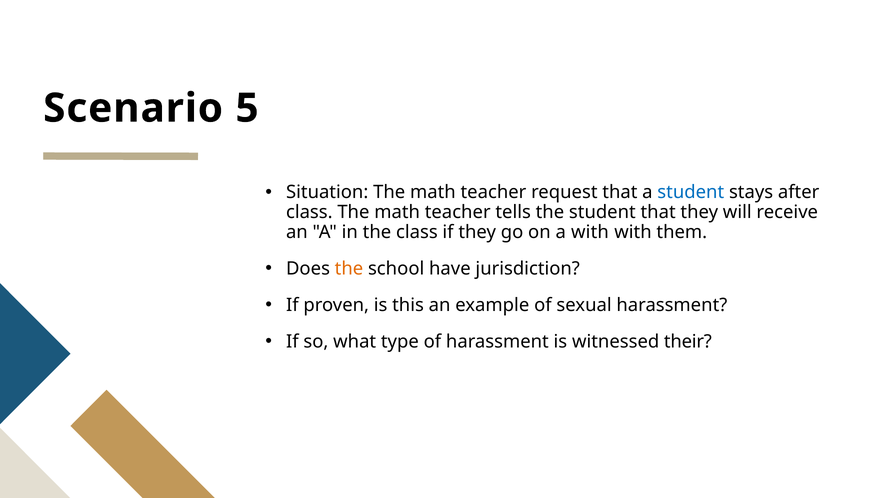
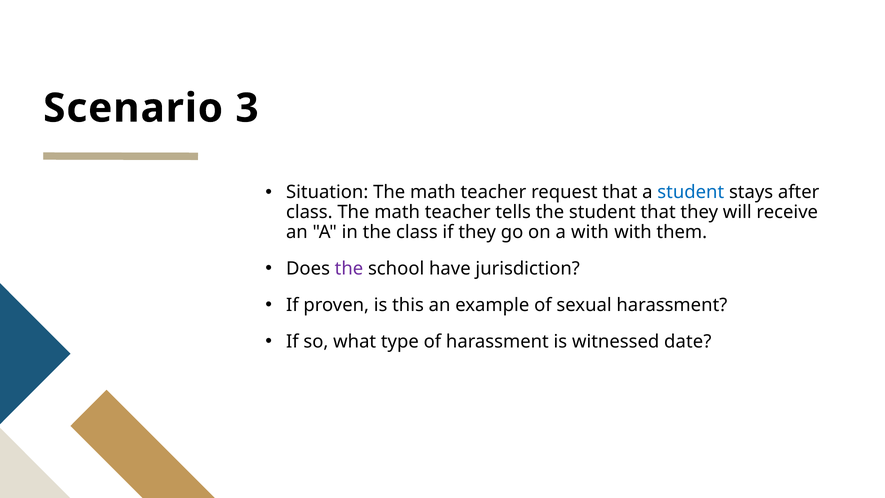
5: 5 -> 3
the at (349, 268) colour: orange -> purple
their: their -> date
